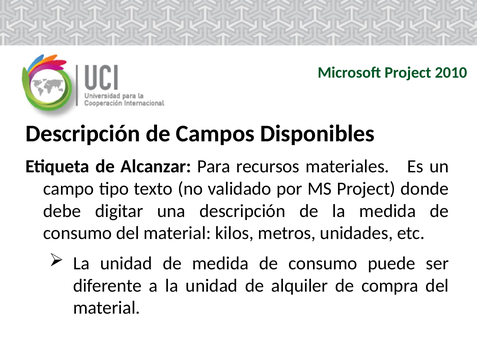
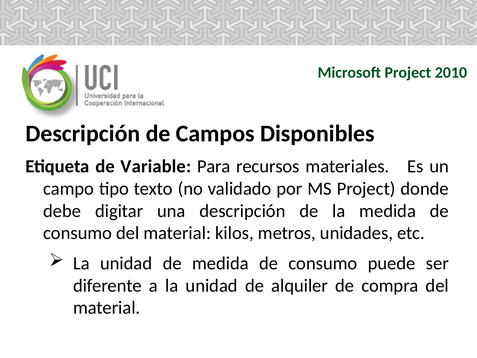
Alcanzar: Alcanzar -> Variable
